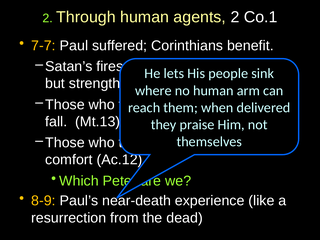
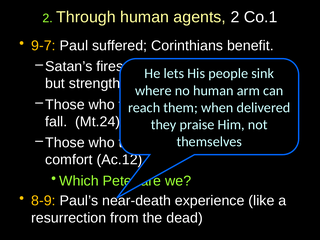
7-7: 7-7 -> 9-7
Mt.13: Mt.13 -> Mt.24
